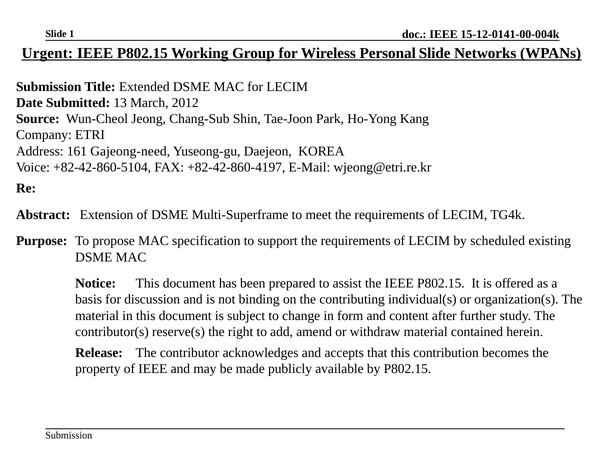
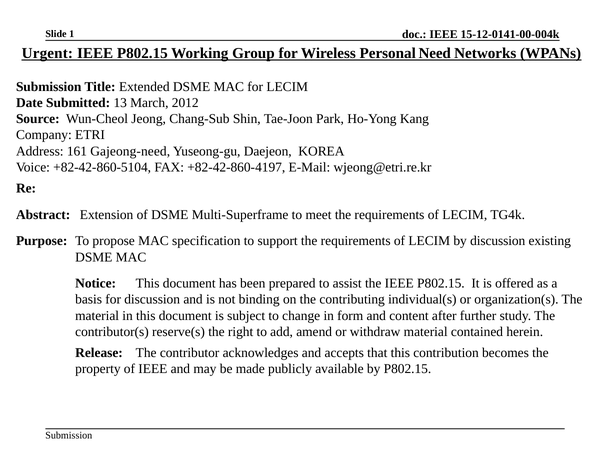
Personal Slide: Slide -> Need
by scheduled: scheduled -> discussion
